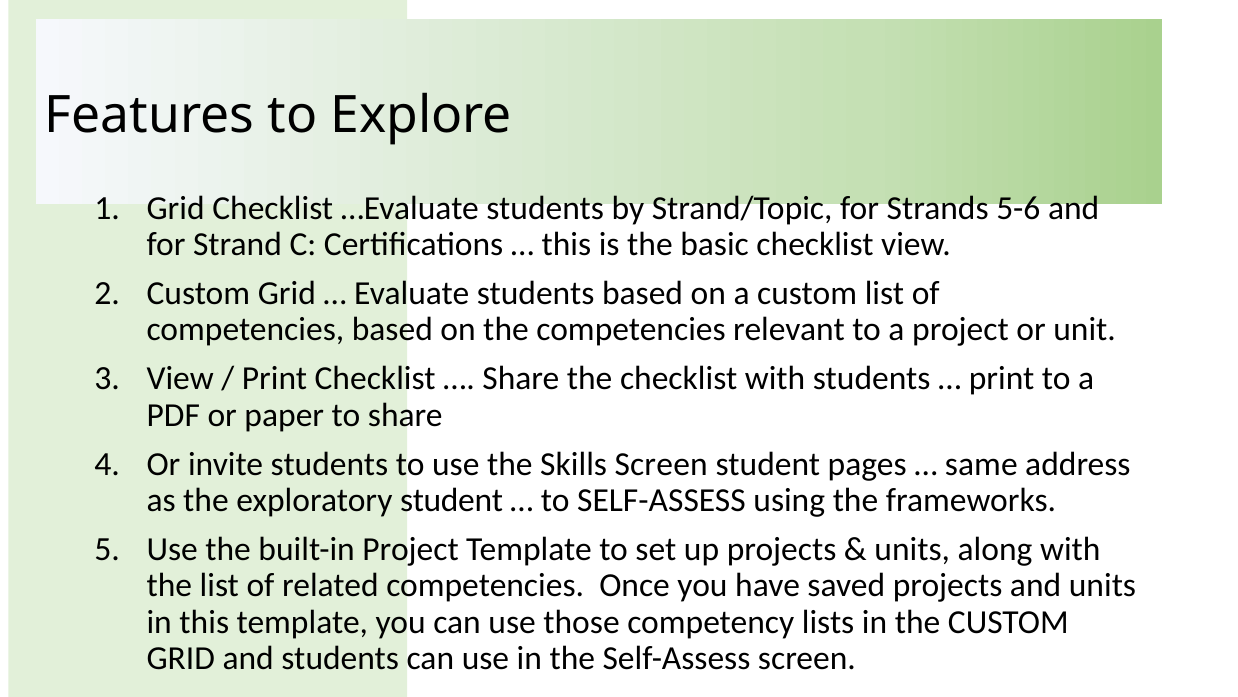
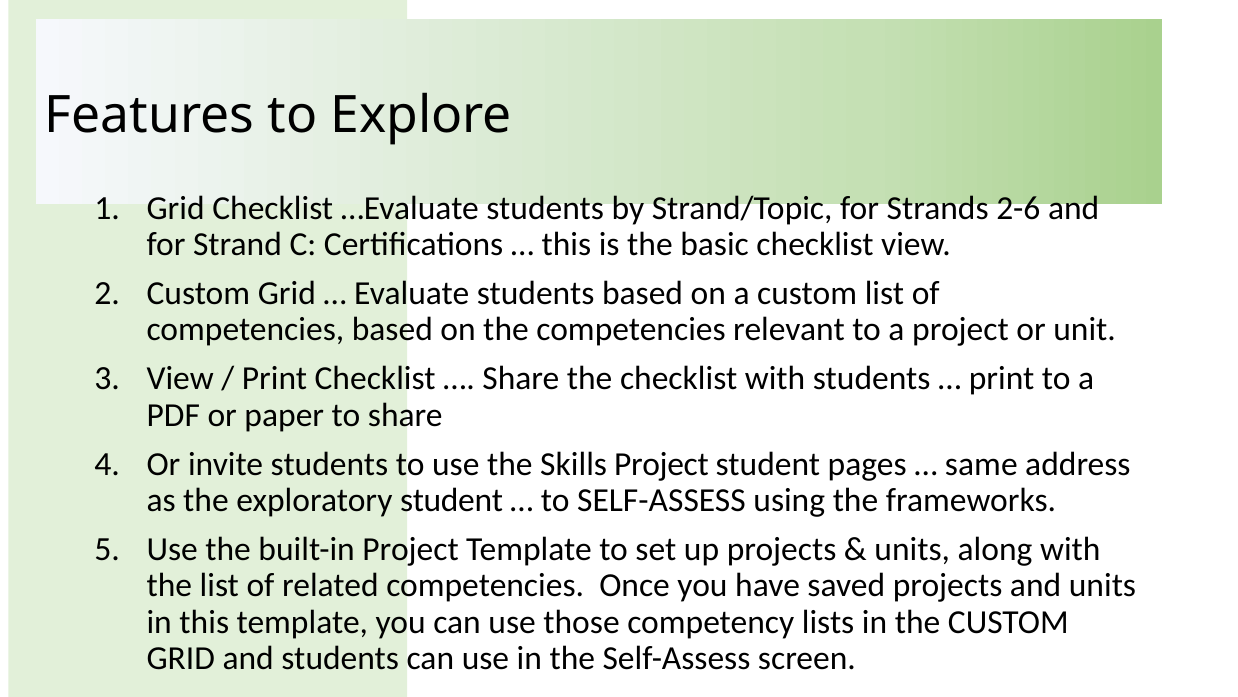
5-6: 5-6 -> 2-6
Skills Screen: Screen -> Project
